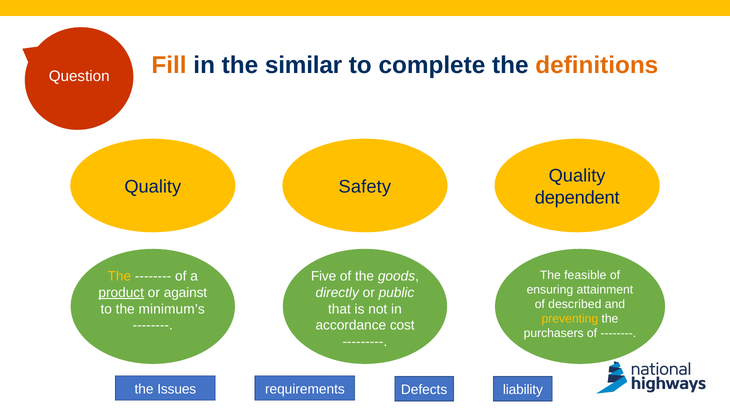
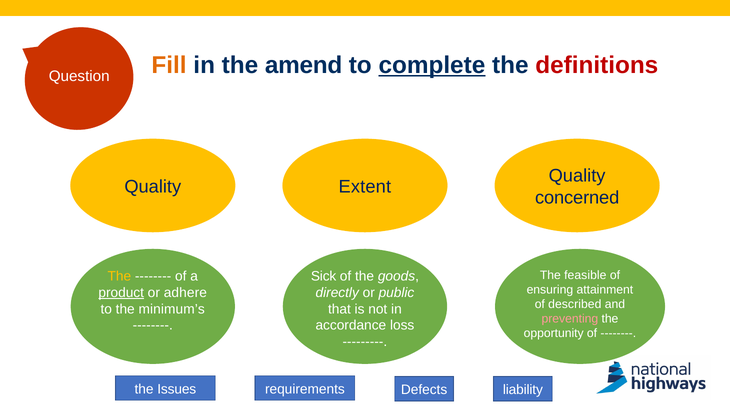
similar: similar -> amend
complete underline: none -> present
definitions colour: orange -> red
Safety: Safety -> Extent
dependent: dependent -> concerned
Five: Five -> Sick
against: against -> adhere
preventing colour: yellow -> pink
cost: cost -> loss
purchasers: purchasers -> opportunity
